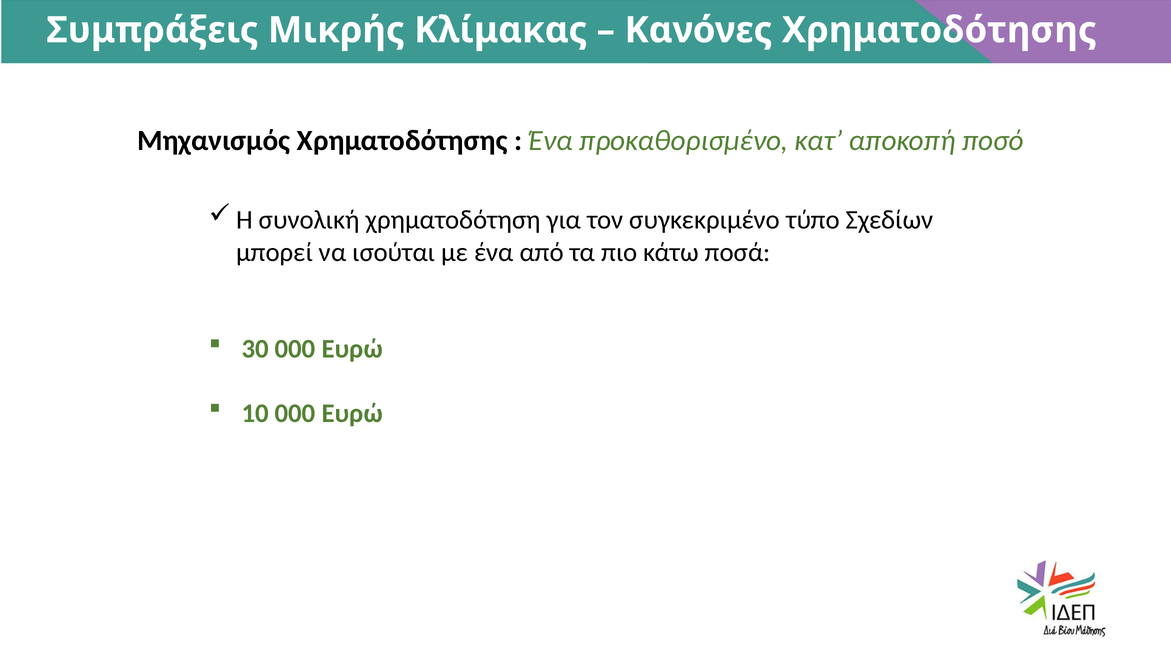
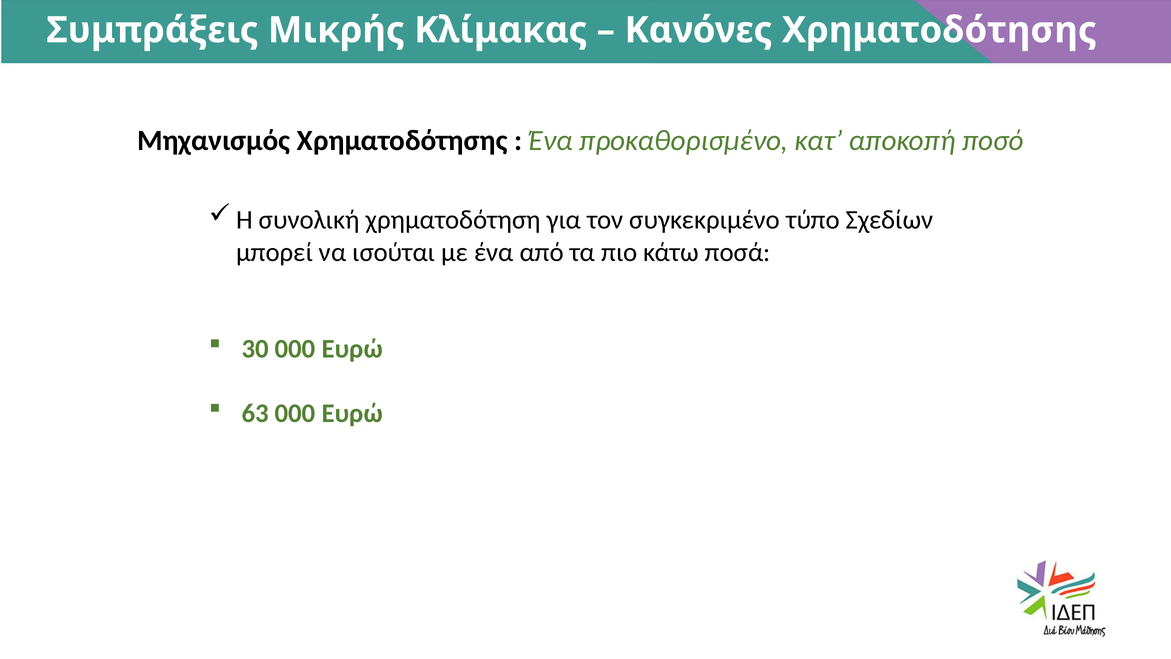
10: 10 -> 63
